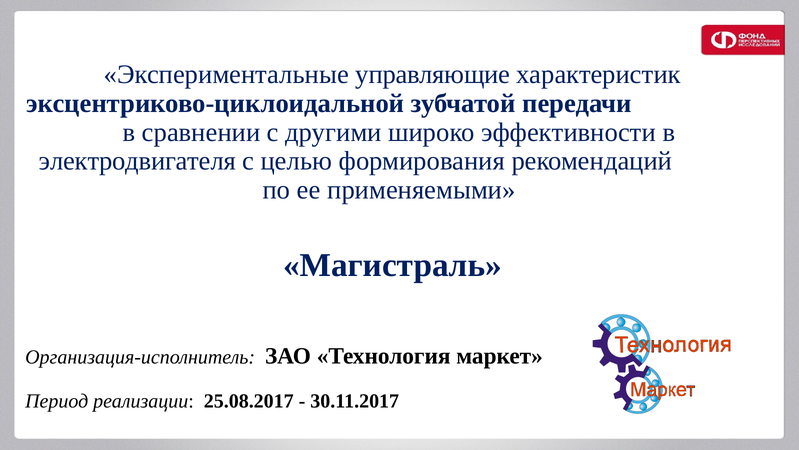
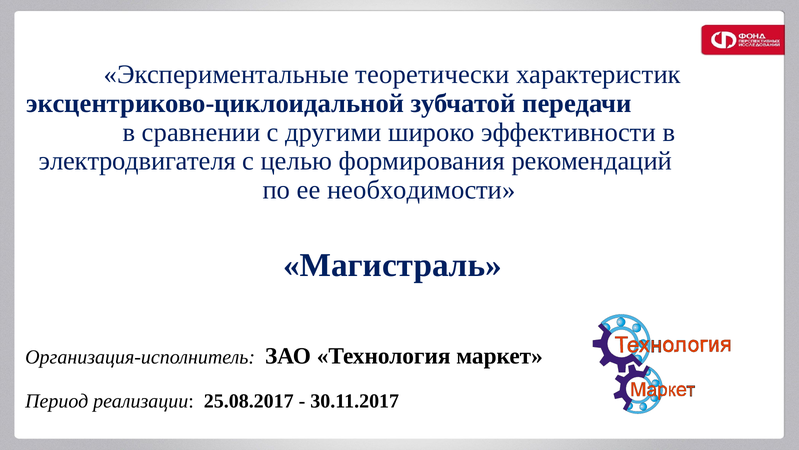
управляющие: управляющие -> теоретически
применяемыми: применяемыми -> необходимости
